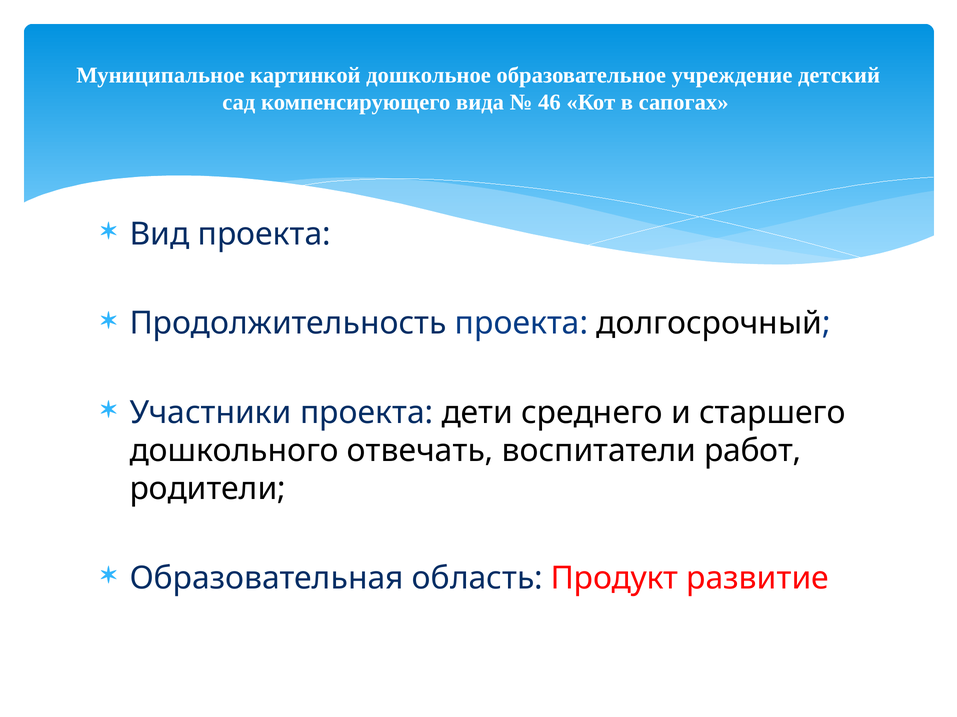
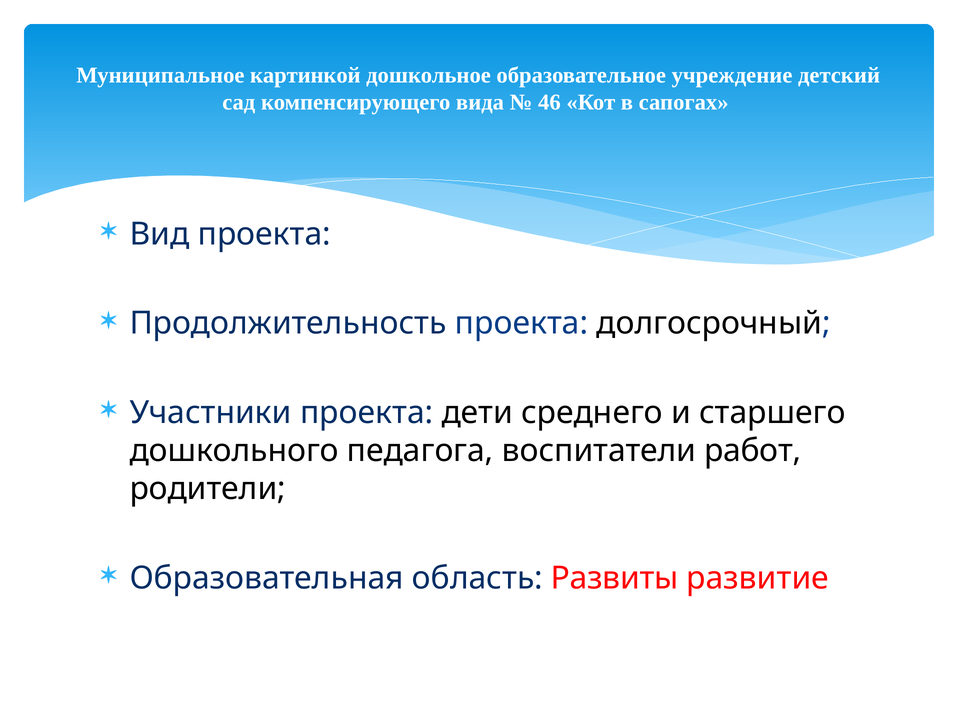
отвечать: отвечать -> педагога
Продукт: Продукт -> Развиты
